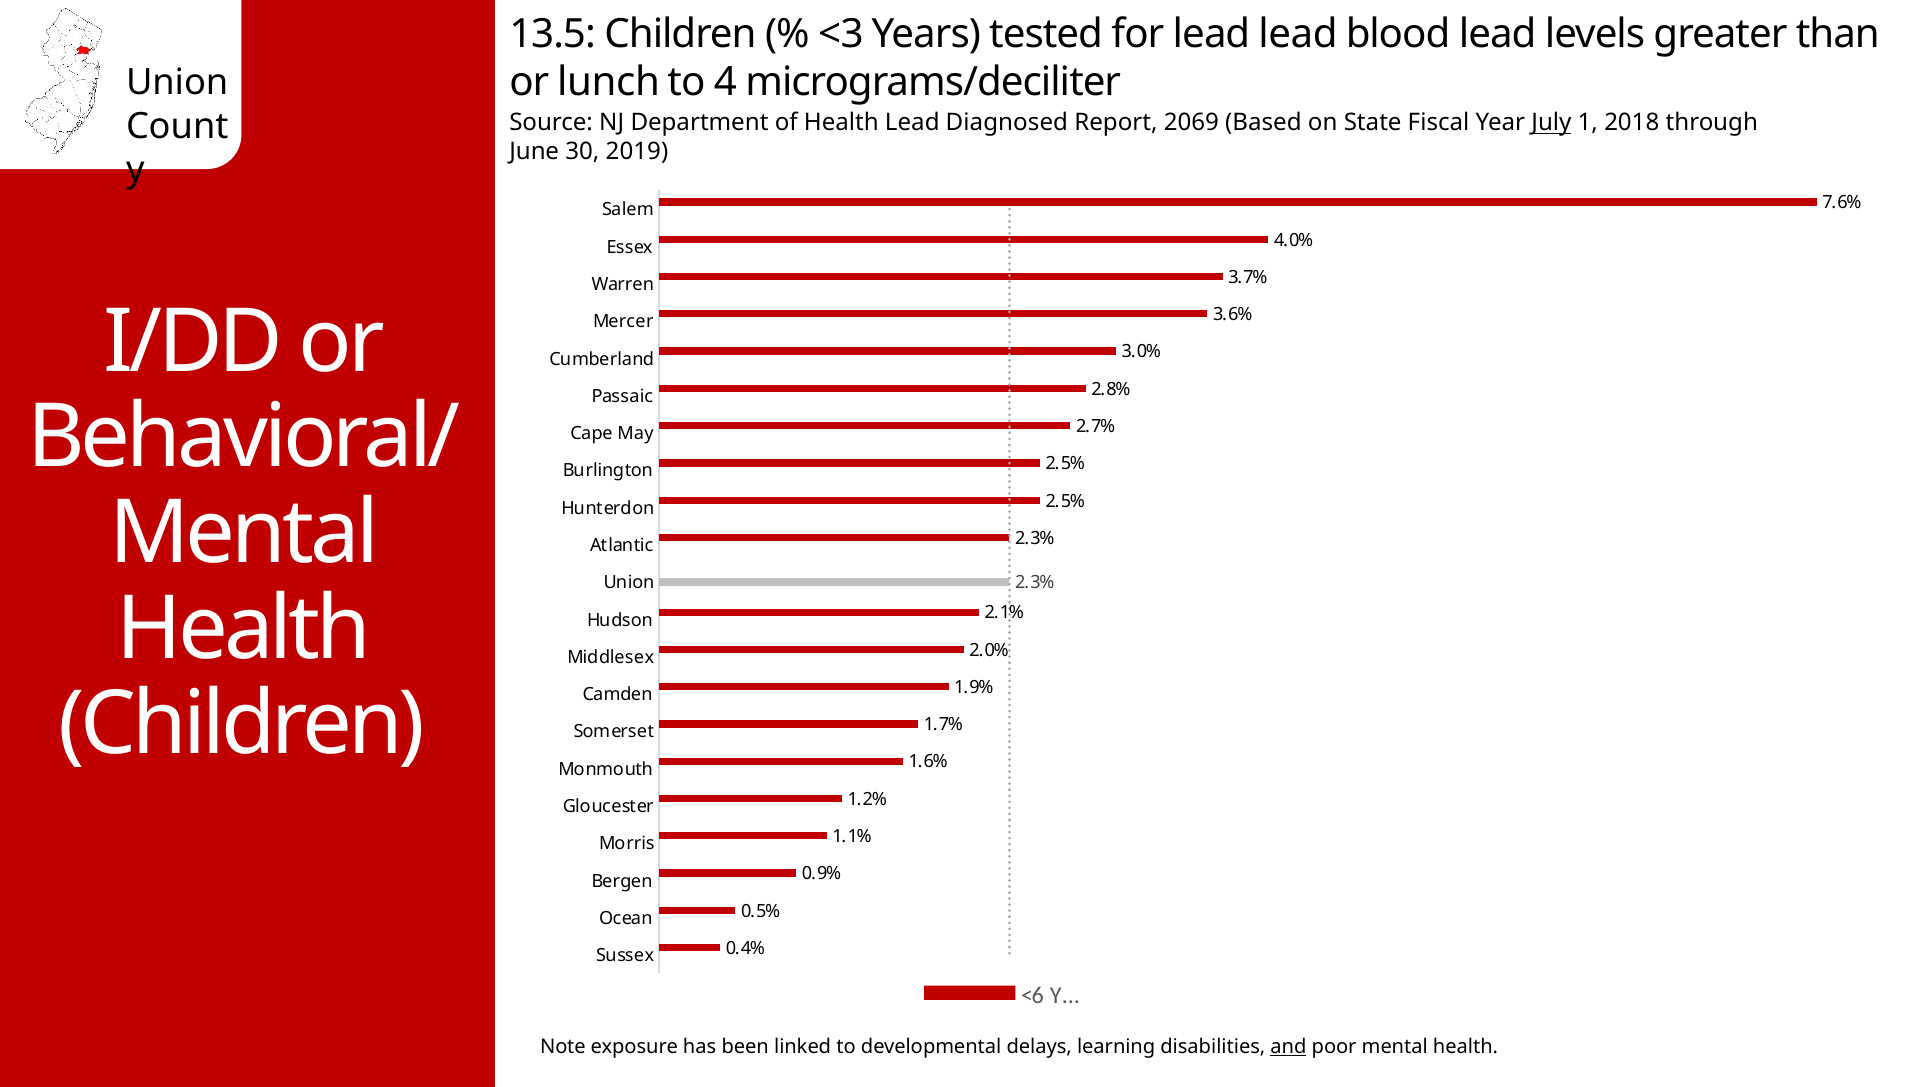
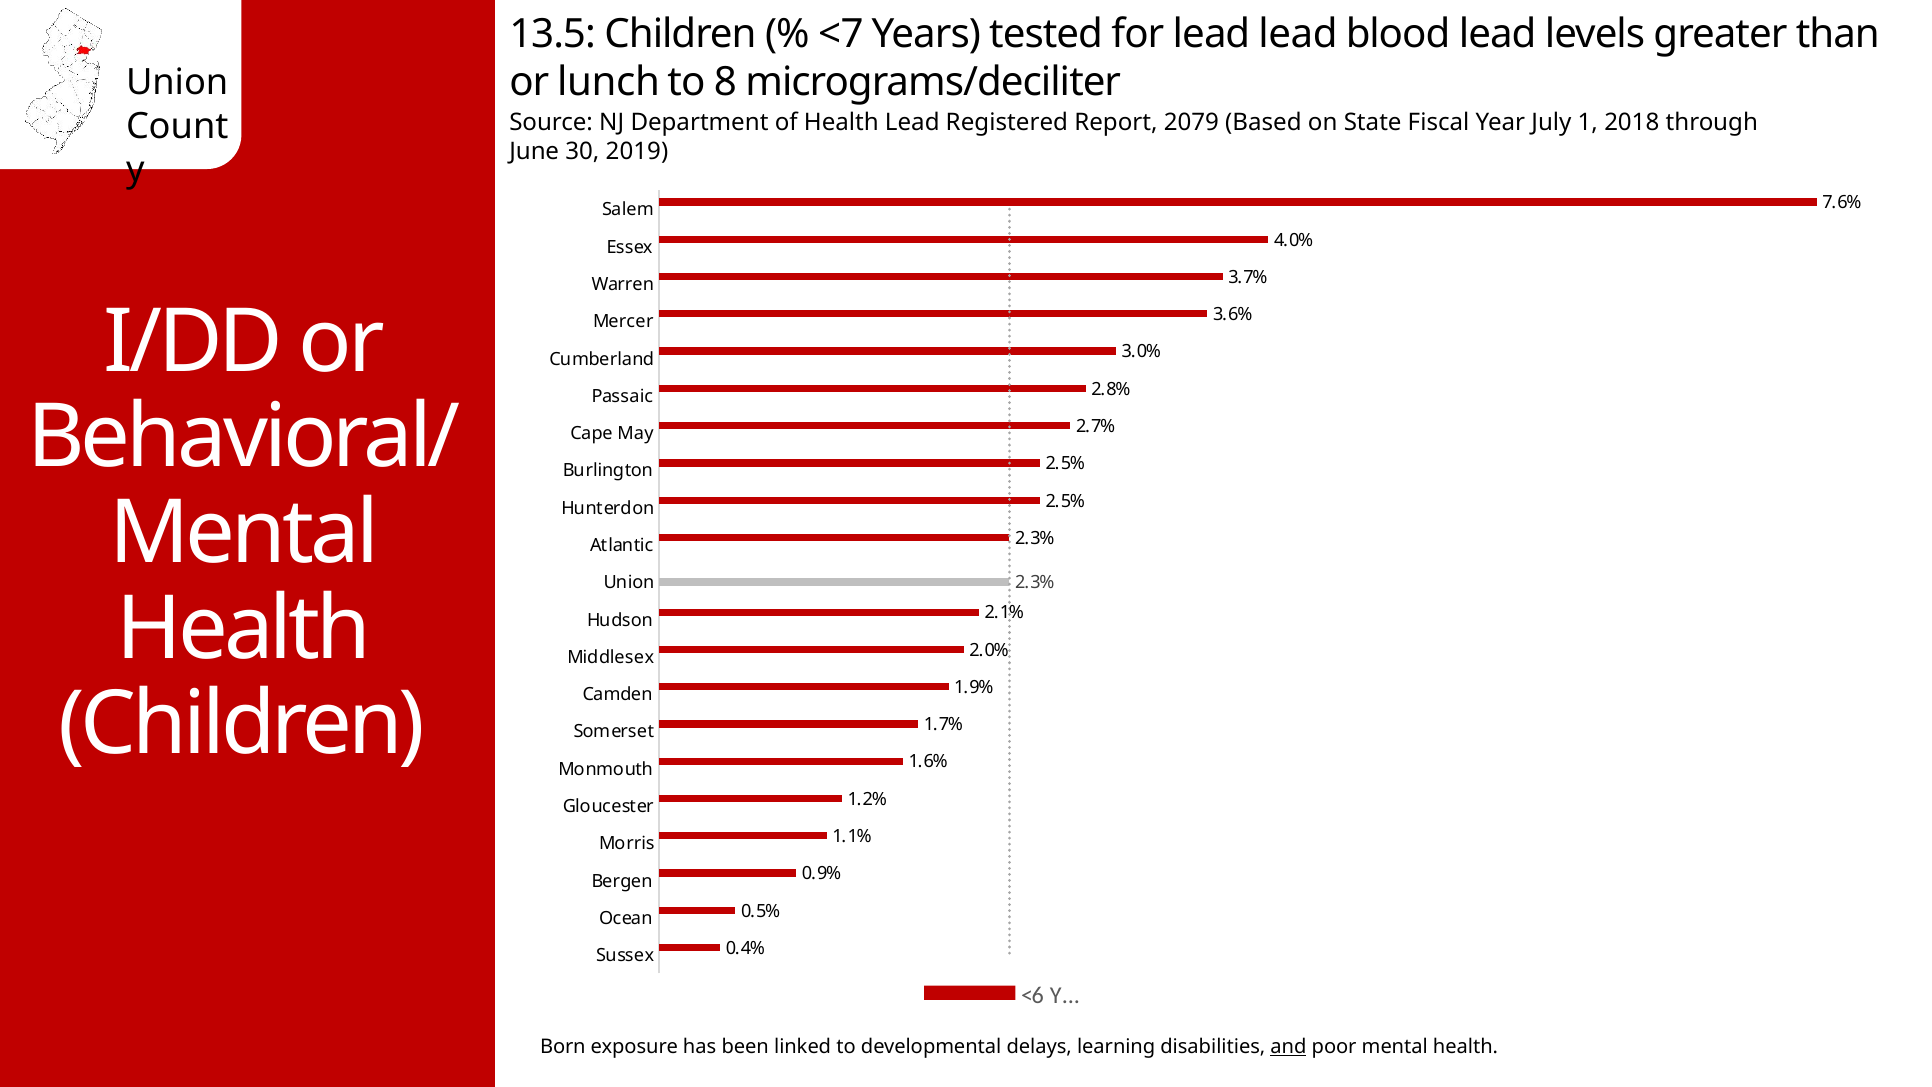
<3: <3 -> <7
4: 4 -> 8
Diagnosed: Diagnosed -> Registered
2069: 2069 -> 2079
July underline: present -> none
Note: Note -> Born
